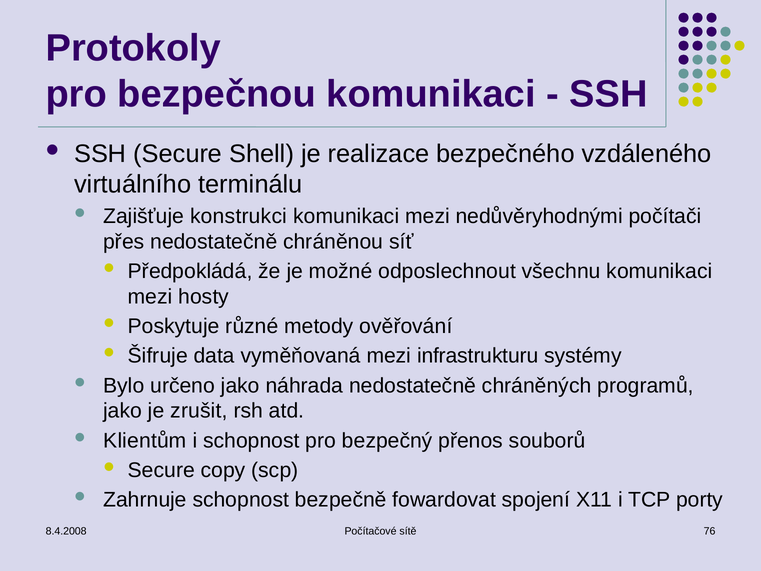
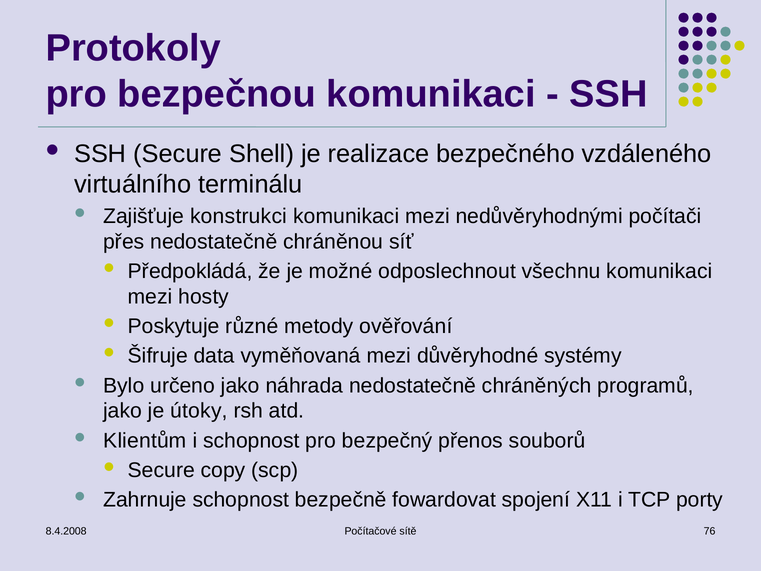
infrastrukturu: infrastrukturu -> důvěryhodné
zrušit: zrušit -> útoky
